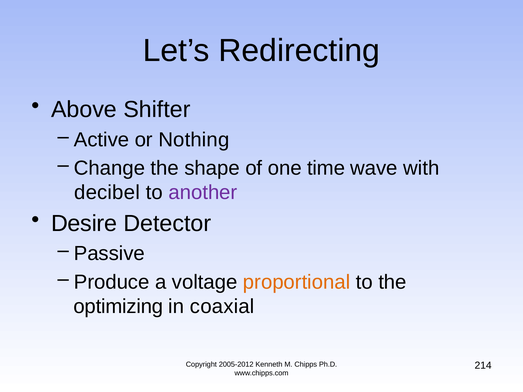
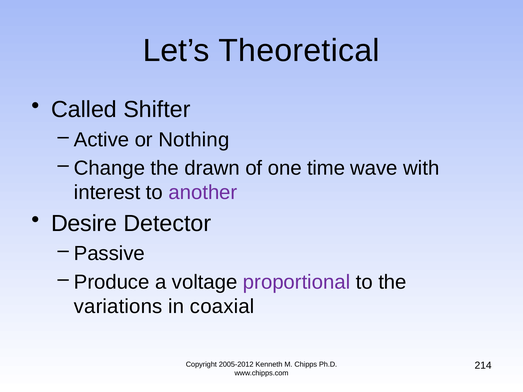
Redirecting: Redirecting -> Theoretical
Above: Above -> Called
shape: shape -> drawn
decibel: decibel -> interest
proportional colour: orange -> purple
optimizing: optimizing -> variations
